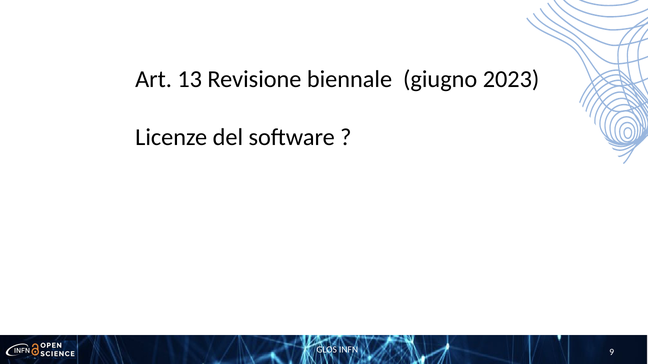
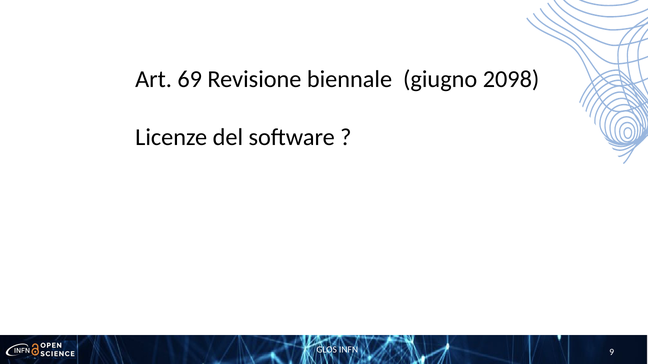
13: 13 -> 69
2023: 2023 -> 2098
